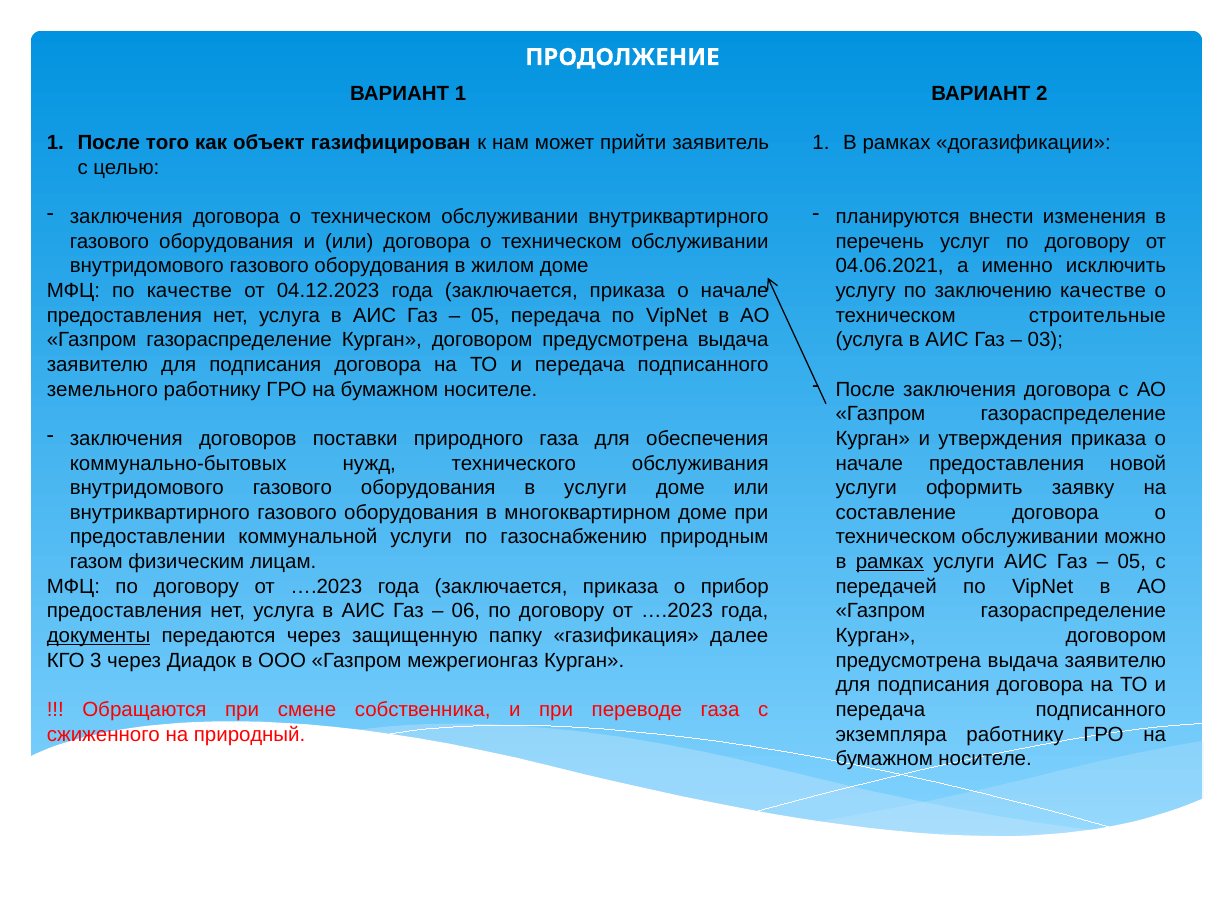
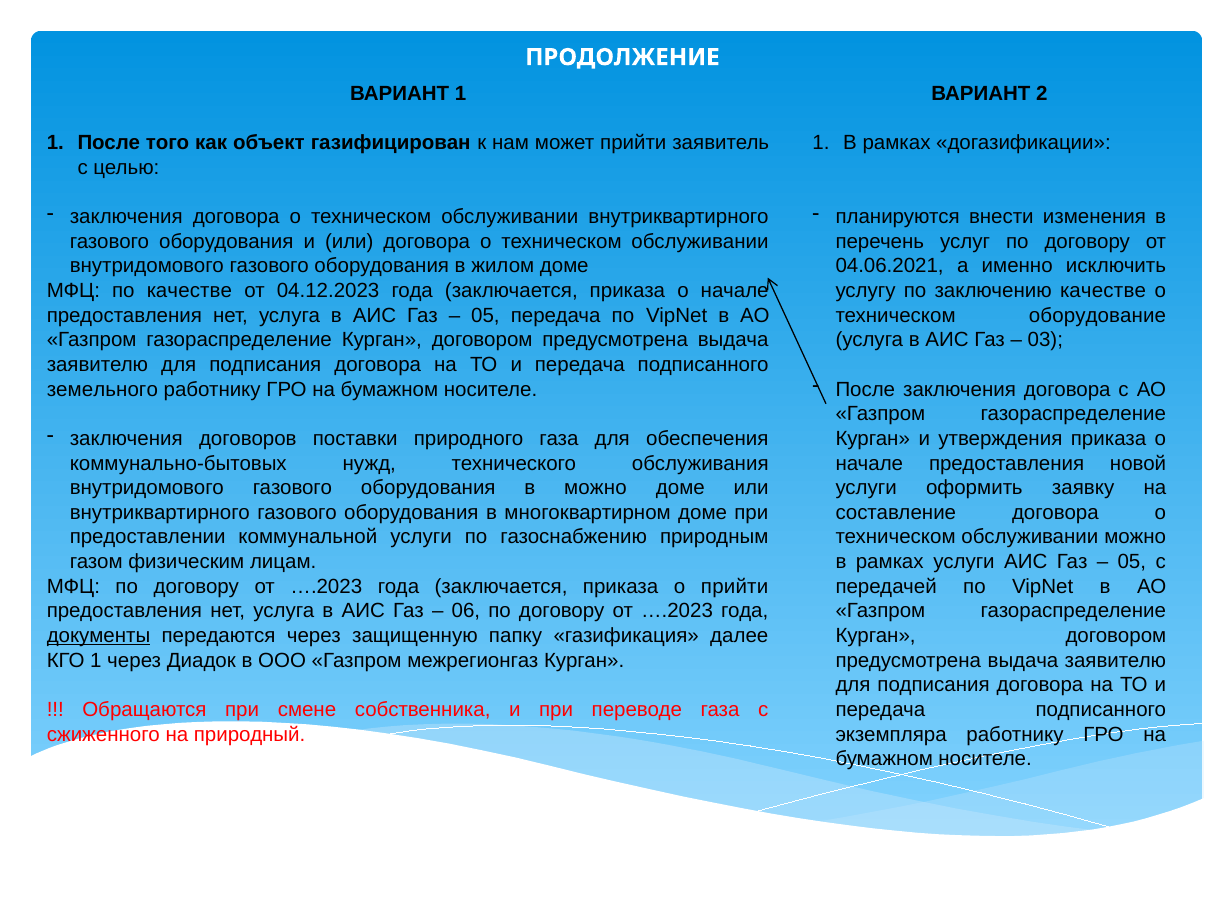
строительные: строительные -> оборудование
в услуги: услуги -> можно
рамках at (890, 562) underline: present -> none
о прибор: прибор -> прийти
КГО 3: 3 -> 1
